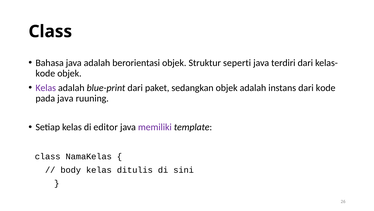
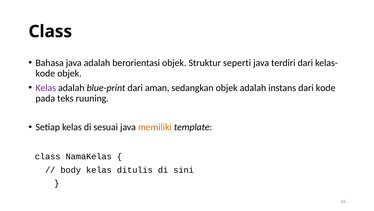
paket: paket -> aman
pada java: java -> teks
editor: editor -> sesuai
memiliki colour: purple -> orange
